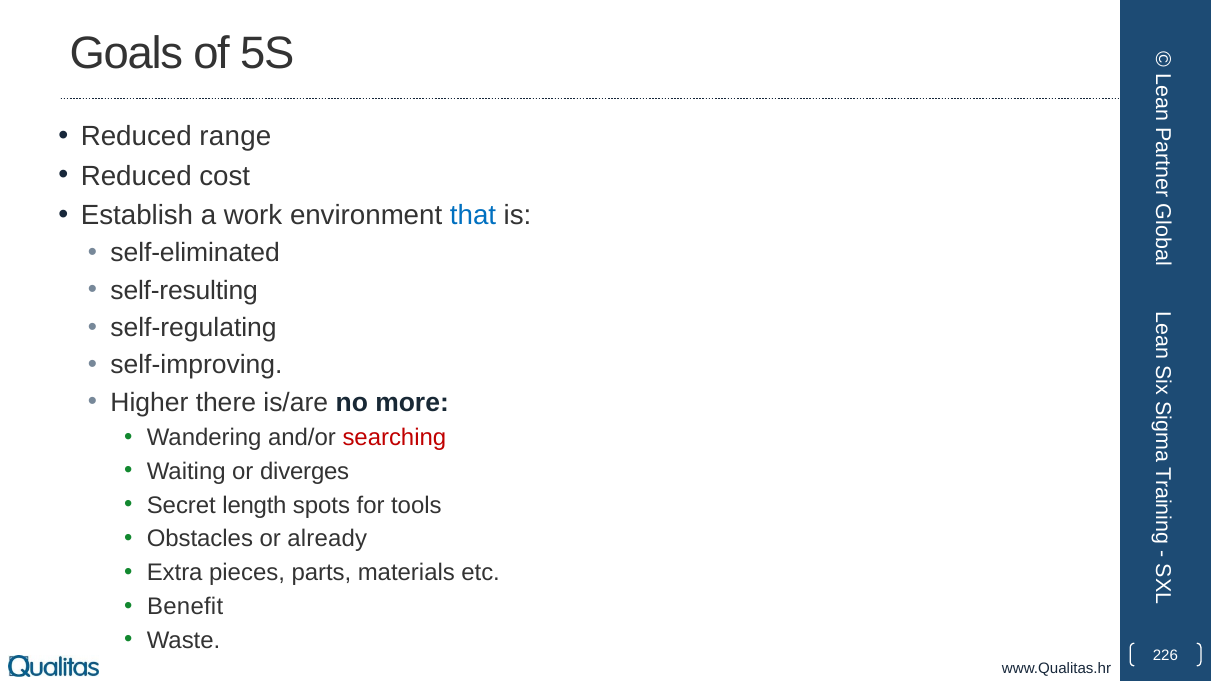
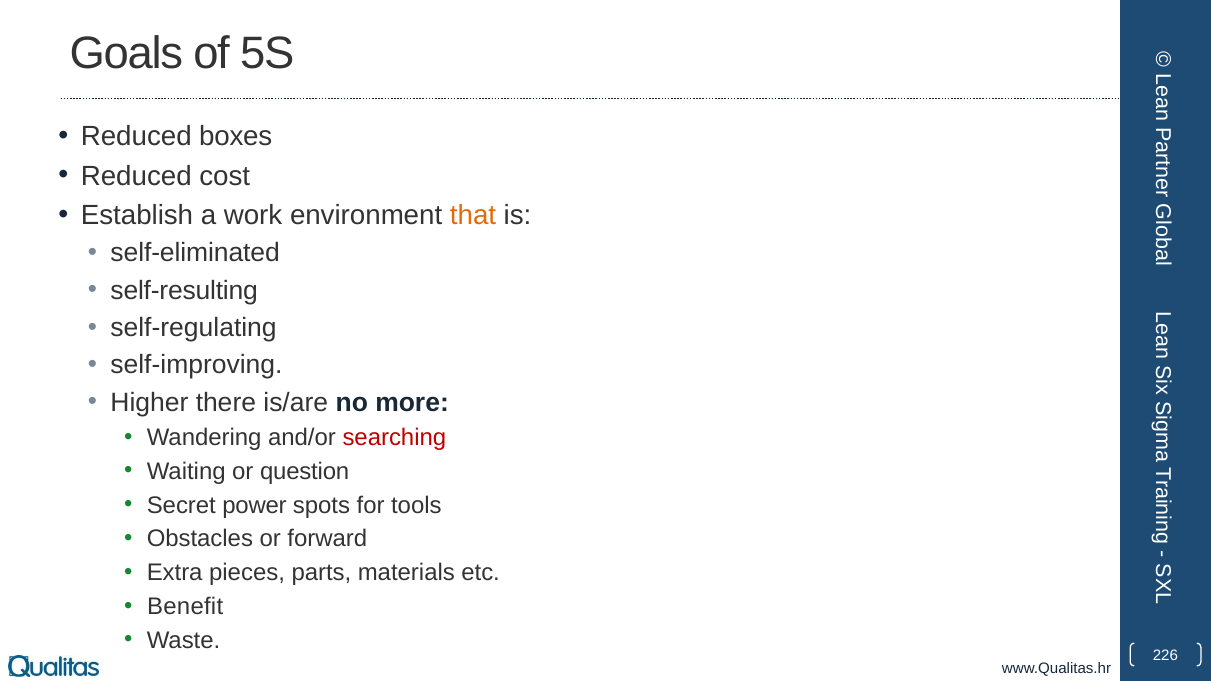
range: range -> boxes
that colour: blue -> orange
diverges: diverges -> question
length: length -> power
already: already -> forward
